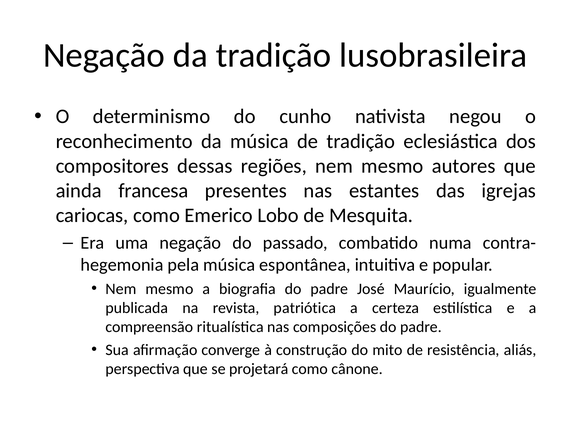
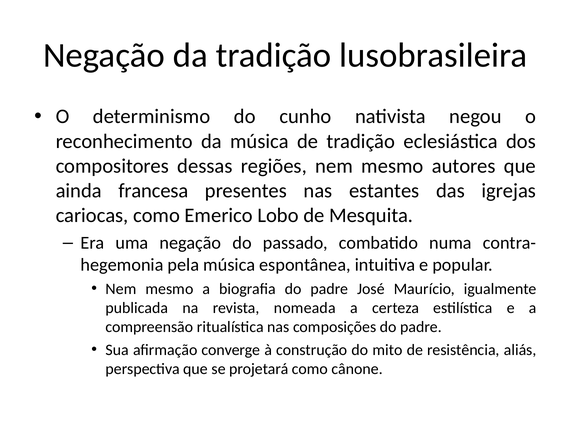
patriótica: patriótica -> nomeada
